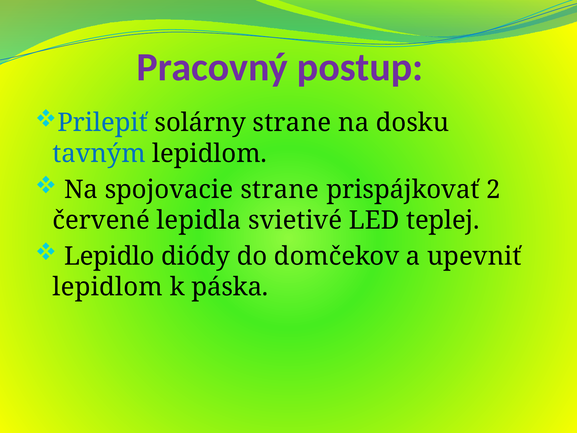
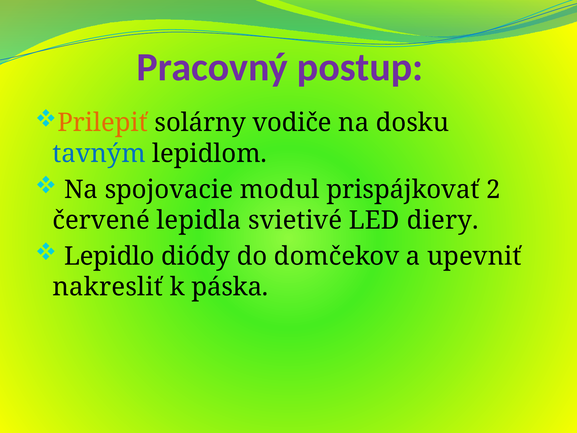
Prilepiť colour: blue -> orange
solárny strane: strane -> vodiče
spojovacie strane: strane -> modul
teplej: teplej -> diery
lepidlom at (108, 287): lepidlom -> nakresliť
